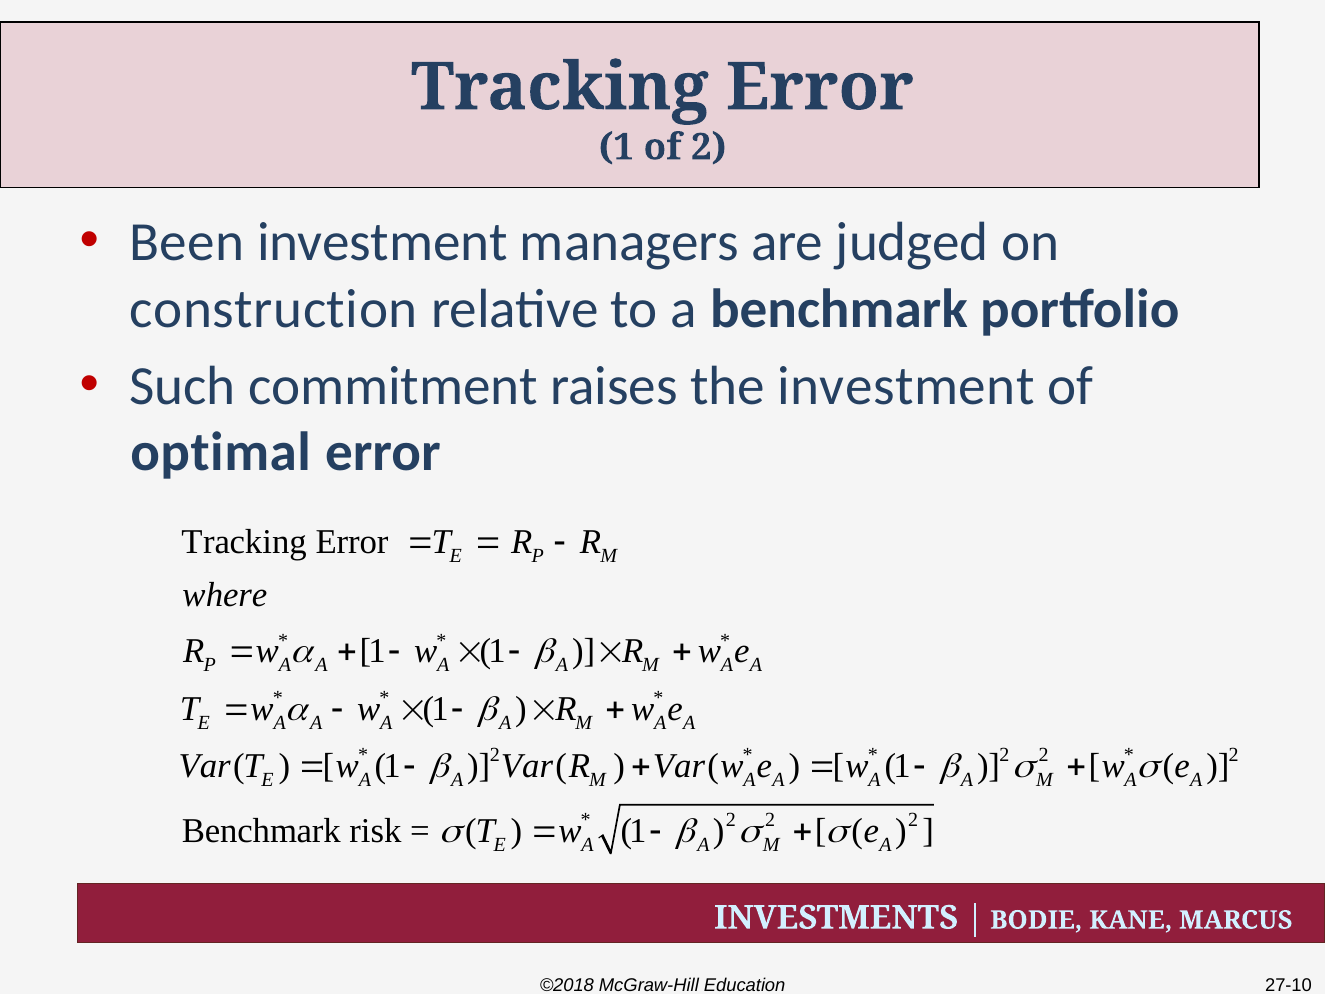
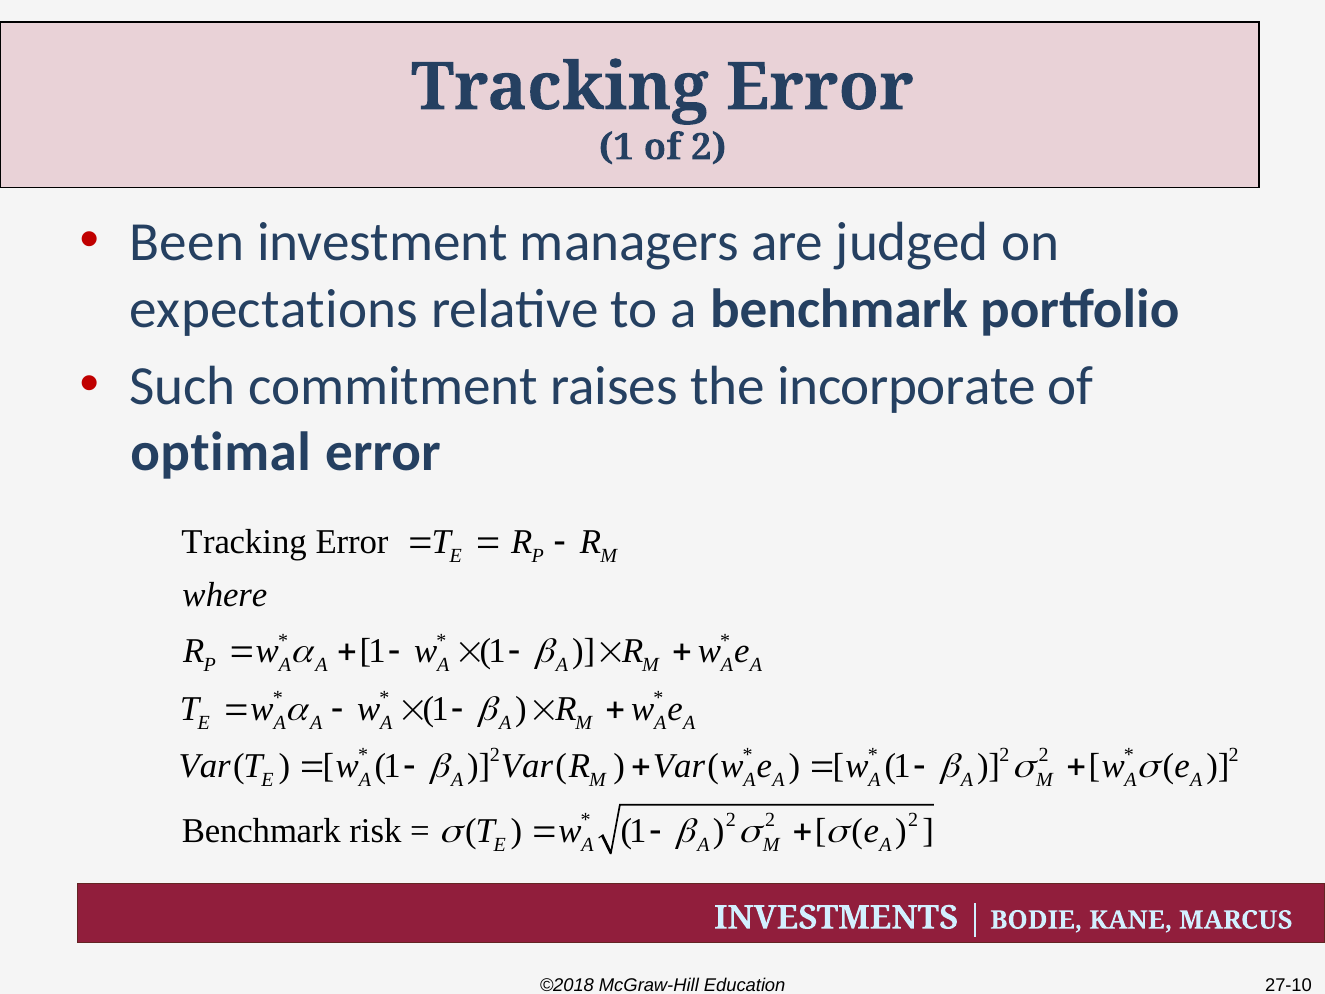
construction: construction -> expectations
the investment: investment -> incorporate
